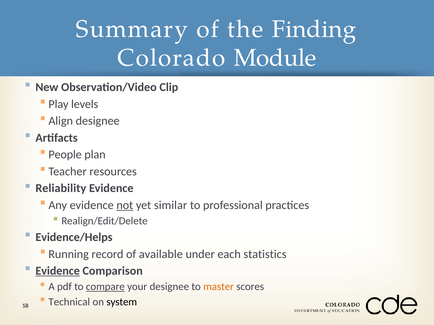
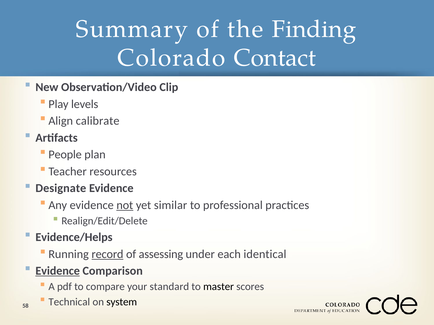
Module: Module -> Contact
Align designee: designee -> calibrate
Reliability: Reliability -> Designate
record underline: none -> present
available: available -> assessing
statistics: statistics -> identical
compare underline: present -> none
your designee: designee -> standard
master colour: orange -> black
